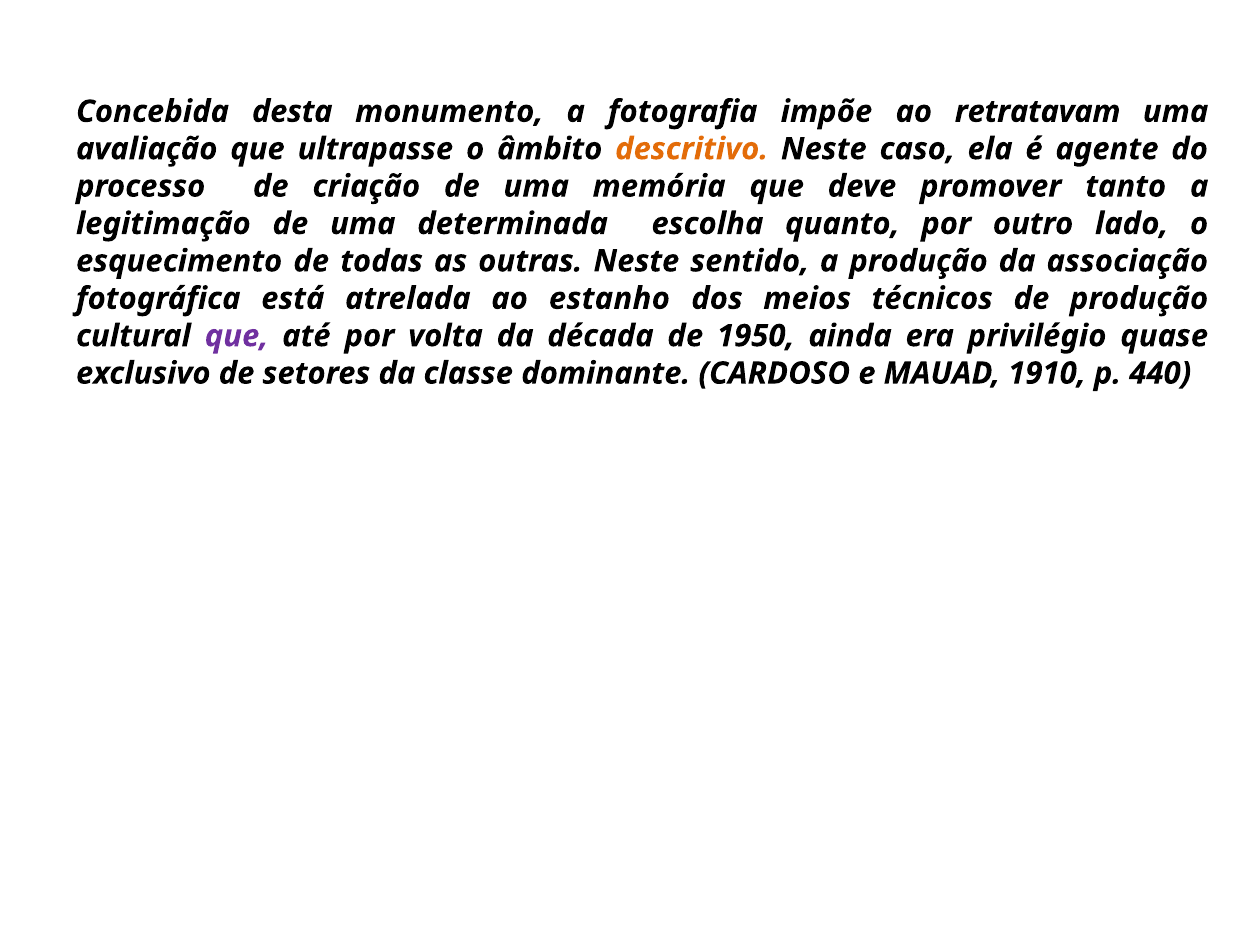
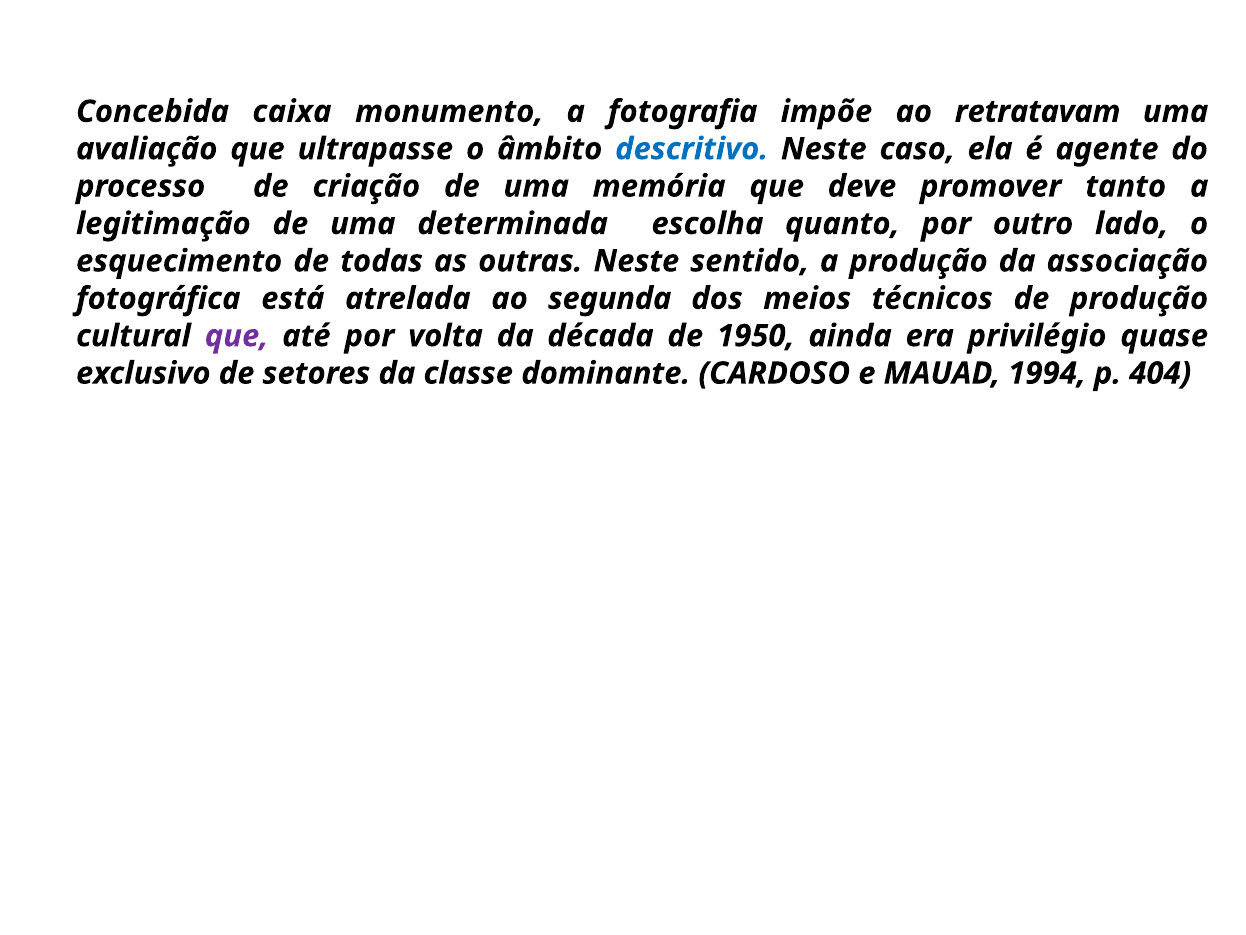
desta: desta -> caixa
descritivo colour: orange -> blue
estanho: estanho -> segunda
1910: 1910 -> 1994
440: 440 -> 404
